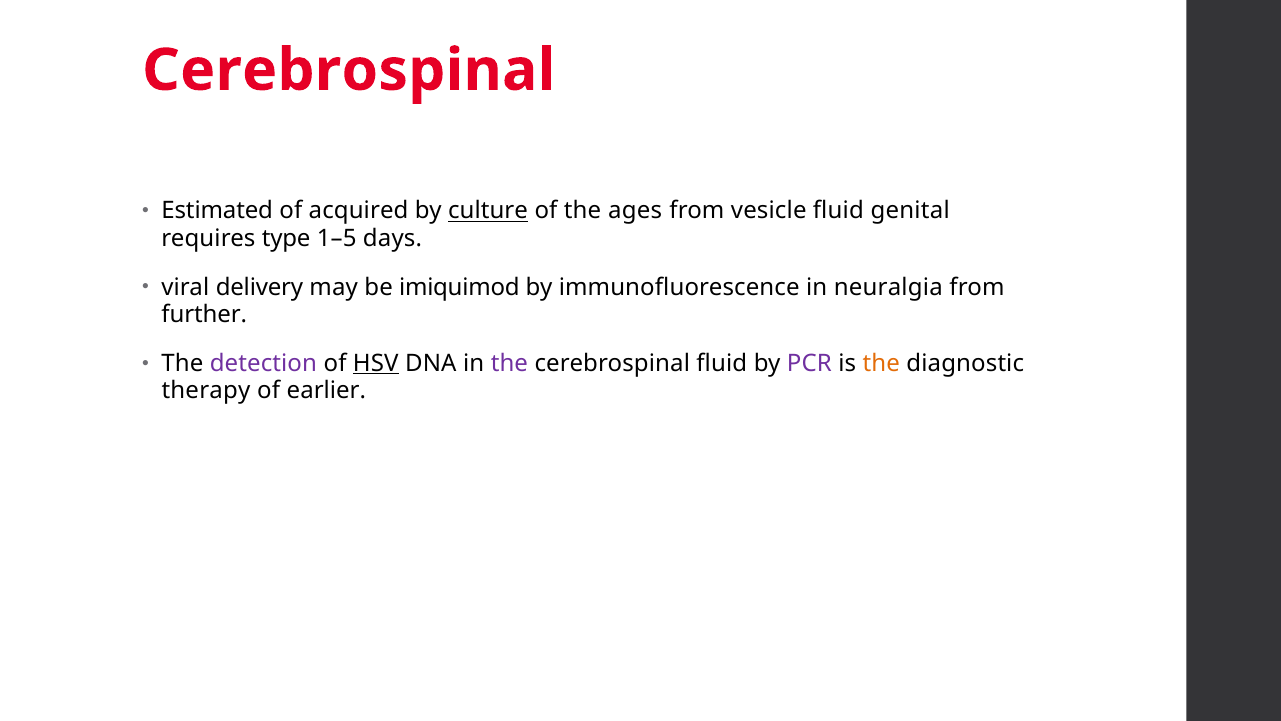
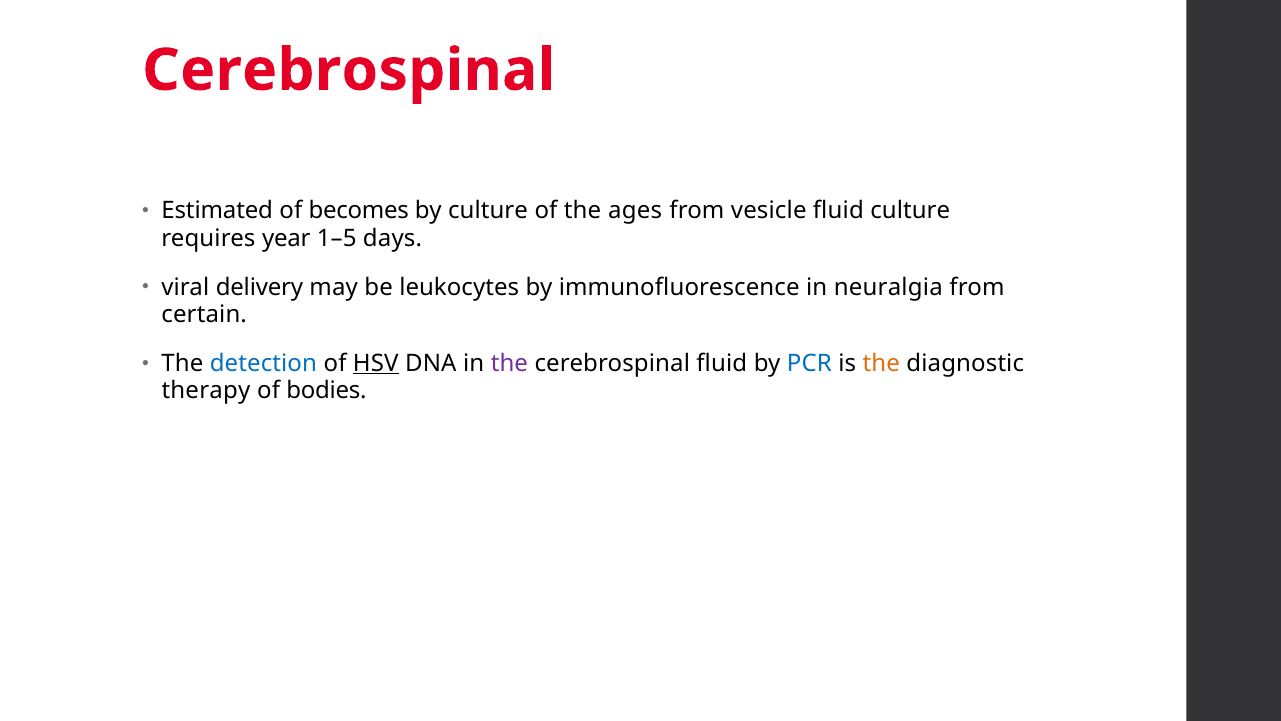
acquired: acquired -> becomes
culture at (488, 211) underline: present -> none
fluid genital: genital -> culture
type: type -> year
imiquimod: imiquimod -> leukocytes
further: further -> certain
detection colour: purple -> blue
PCR colour: purple -> blue
earlier: earlier -> bodies
